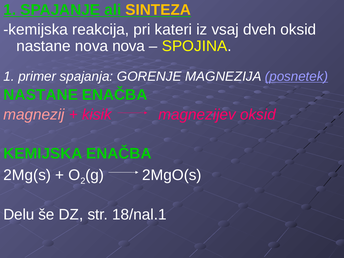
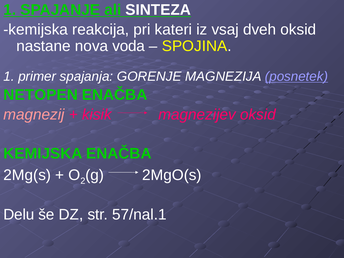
SINTEZA colour: yellow -> white
nova nova: nova -> voda
NASTANE at (41, 95): NASTANE -> NETOPEN
18/nal.1: 18/nal.1 -> 57/nal.1
